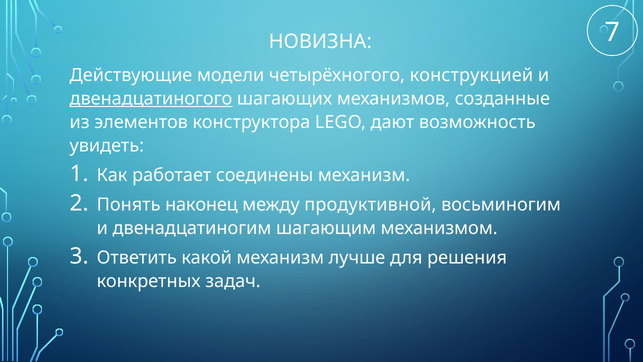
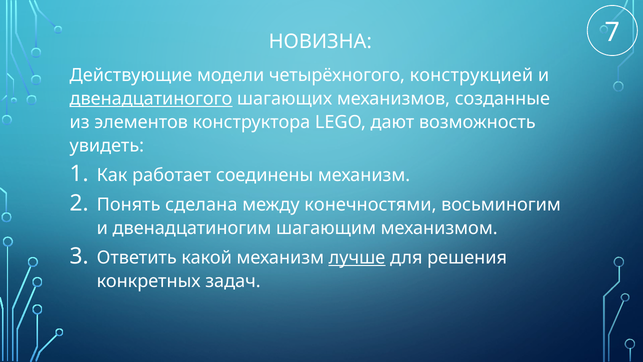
наконец: наконец -> сделана
продуктивной: продуктивной -> конечностями
лучше underline: none -> present
